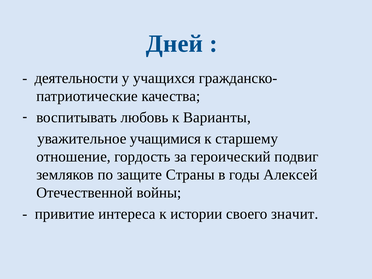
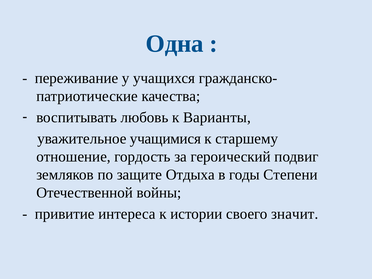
Дней: Дней -> Одна
деятельности: деятельности -> переживание
Страны: Страны -> Отдыха
Алексей: Алексей -> Степени
